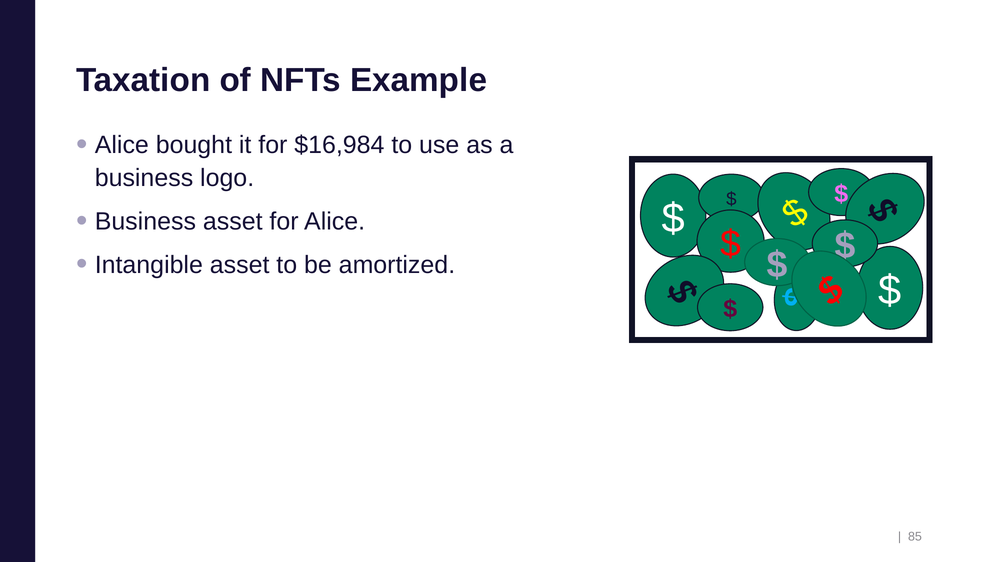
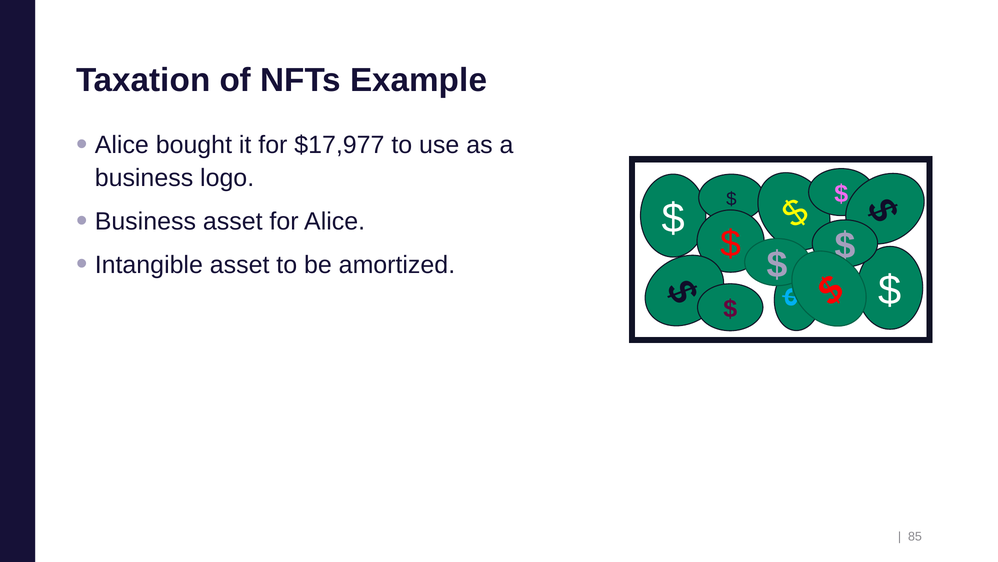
$16,984: $16,984 -> $17,977
